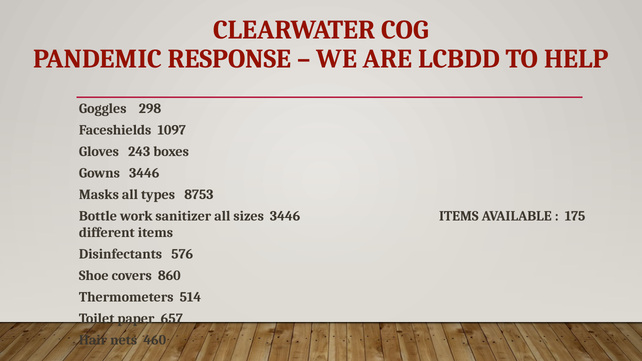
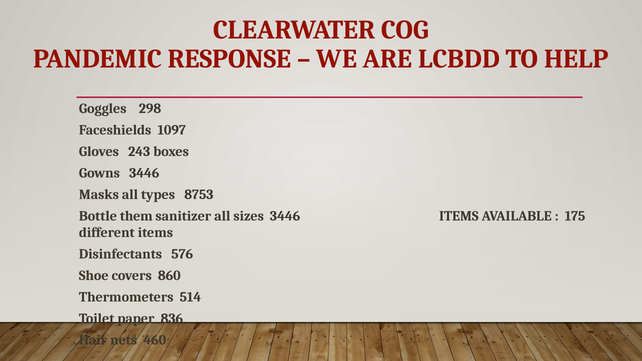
work: work -> them
657: 657 -> 836
